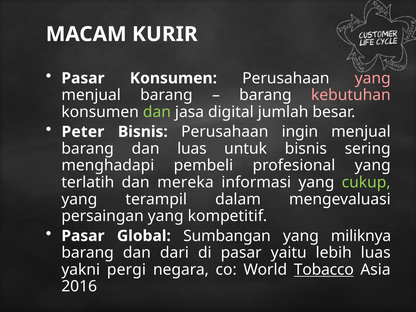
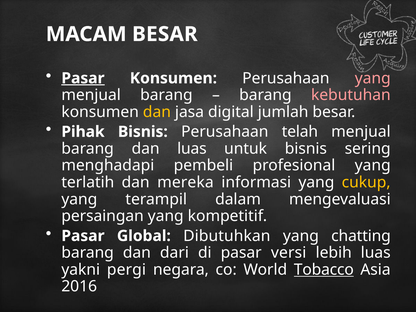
MACAM KURIR: KURIR -> BESAR
Pasar at (83, 78) underline: none -> present
dan at (157, 112) colour: light green -> yellow
Peter: Peter -> Pihak
ingin: ingin -> telah
cukup colour: light green -> yellow
Sumbangan: Sumbangan -> Dibutuhkan
miliknya: miliknya -> chatting
yaitu: yaitu -> versi
